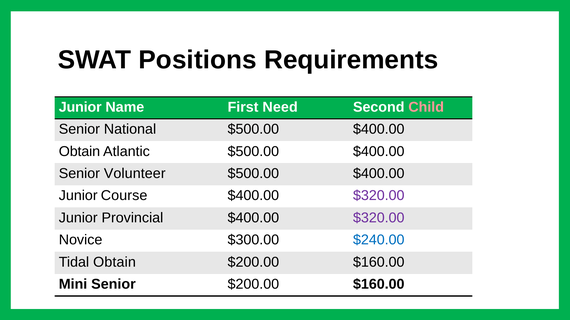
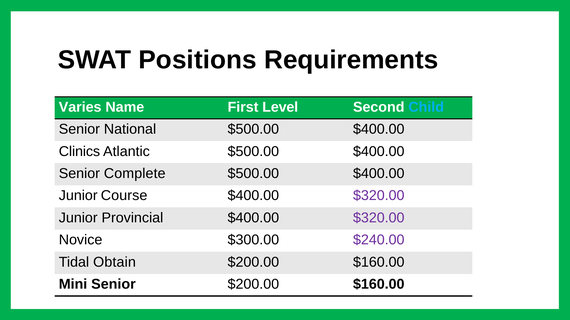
Junior at (80, 107): Junior -> Varies
Need: Need -> Level
Child colour: pink -> light blue
Obtain at (79, 152): Obtain -> Clinics
Volunteer: Volunteer -> Complete
$240.00 colour: blue -> purple
